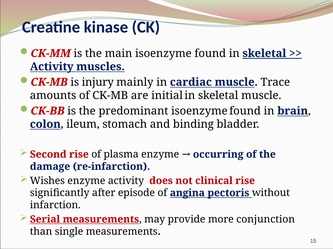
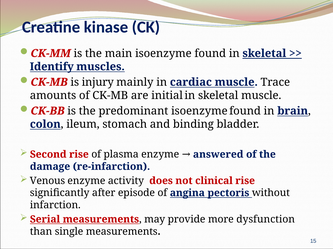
Activity at (52, 67): Activity -> Identify
occurring: occurring -> answered
Wishes: Wishes -> Venous
conjunction: conjunction -> dysfunction
